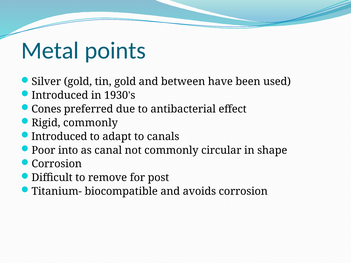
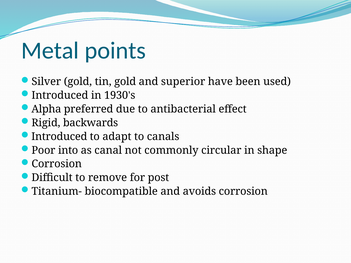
between: between -> superior
Cones: Cones -> Alpha
Rigid commonly: commonly -> backwards
